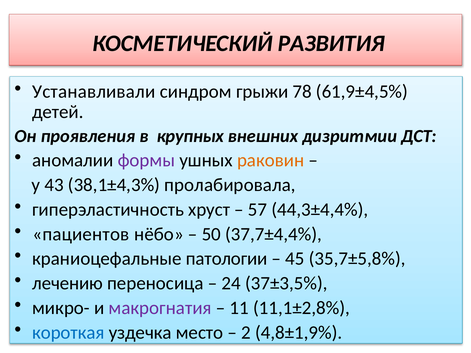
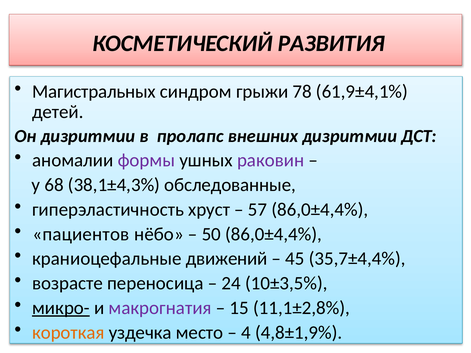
Устанавливали: Устанавливали -> Магистральных
61,9±4,5%: 61,9±4,5% -> 61,9±4,1%
Он проявления: проявления -> дизритмии
крупных: крупных -> пролапс
раковин colour: orange -> purple
43: 43 -> 68
пролабировала: пролабировала -> обследованные
57 44,3±4,4%: 44,3±4,4% -> 86,0±4,4%
50 37,7±4,4%: 37,7±4,4% -> 86,0±4,4%
патологии: патологии -> движений
35,7±5,8%: 35,7±5,8% -> 35,7±4,4%
лечению: лечению -> возрасте
37±3,5%: 37±3,5% -> 10±3,5%
микро- underline: none -> present
11: 11 -> 15
короткая colour: blue -> orange
2: 2 -> 4
